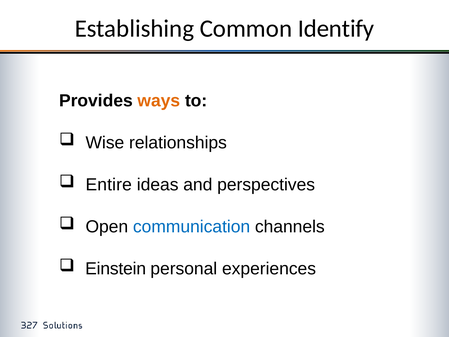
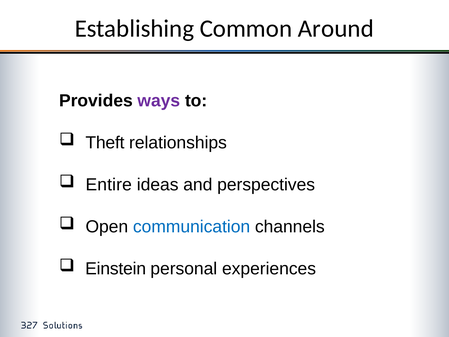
Identify: Identify -> Around
ways colour: orange -> purple
Wise: Wise -> Theft
